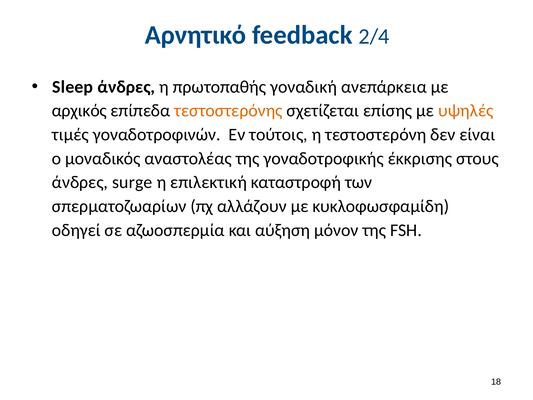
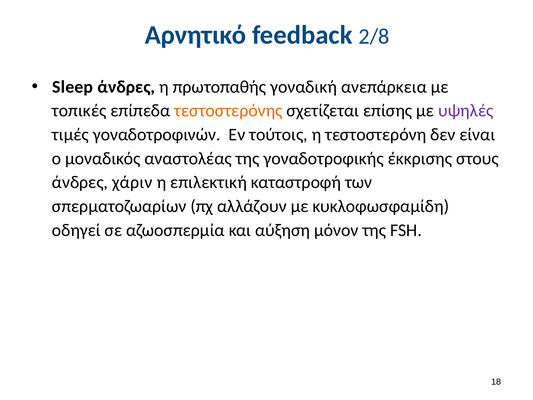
2/4: 2/4 -> 2/8
αρχικός: αρχικός -> τοπικές
υψηλές colour: orange -> purple
surge: surge -> χάριν
